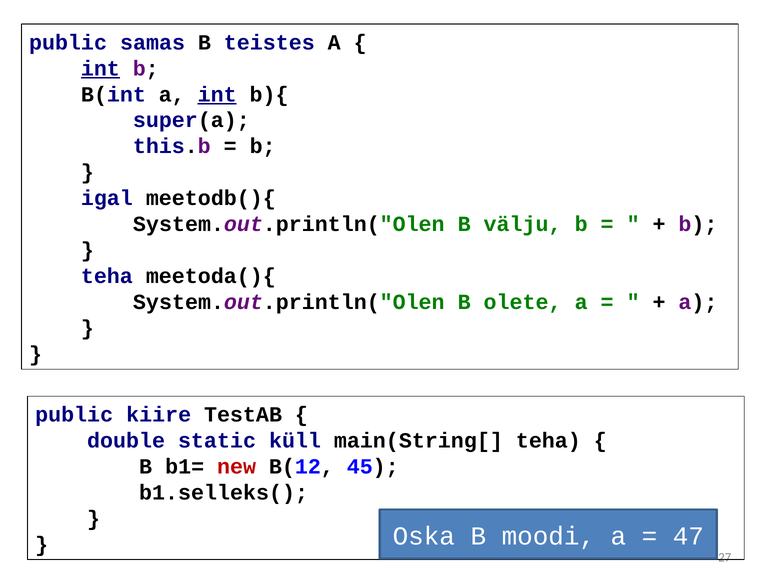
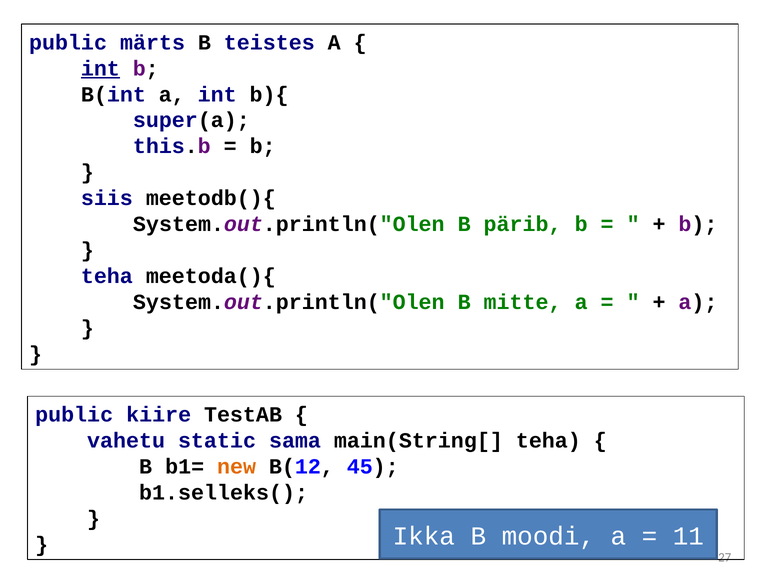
samas: samas -> märts
int at (217, 94) underline: present -> none
igal: igal -> siis
välju: välju -> pärib
olete: olete -> mitte
double: double -> vahetu
küll: küll -> sama
new colour: red -> orange
Oska: Oska -> Ikka
47: 47 -> 11
